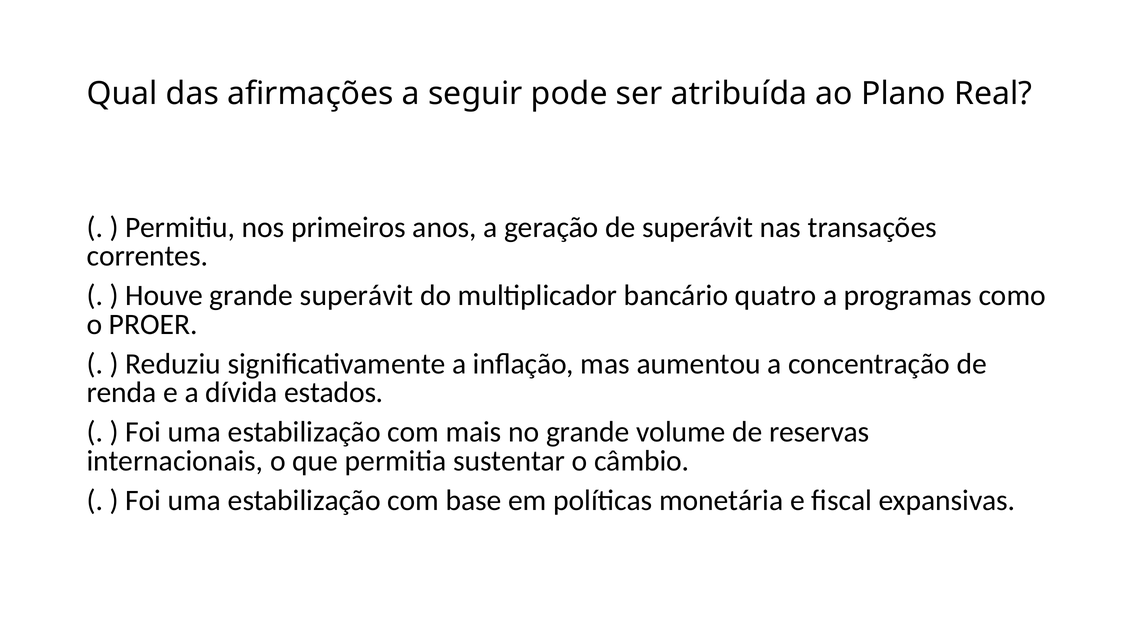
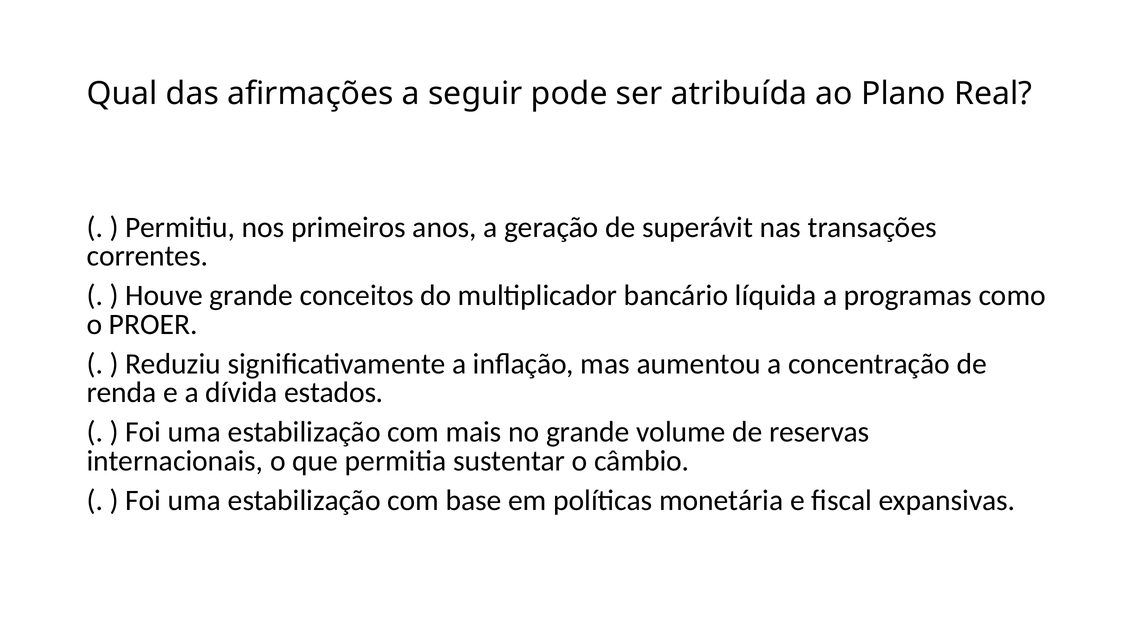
grande superávit: superávit -> conceitos
quatro: quatro -> líquida
